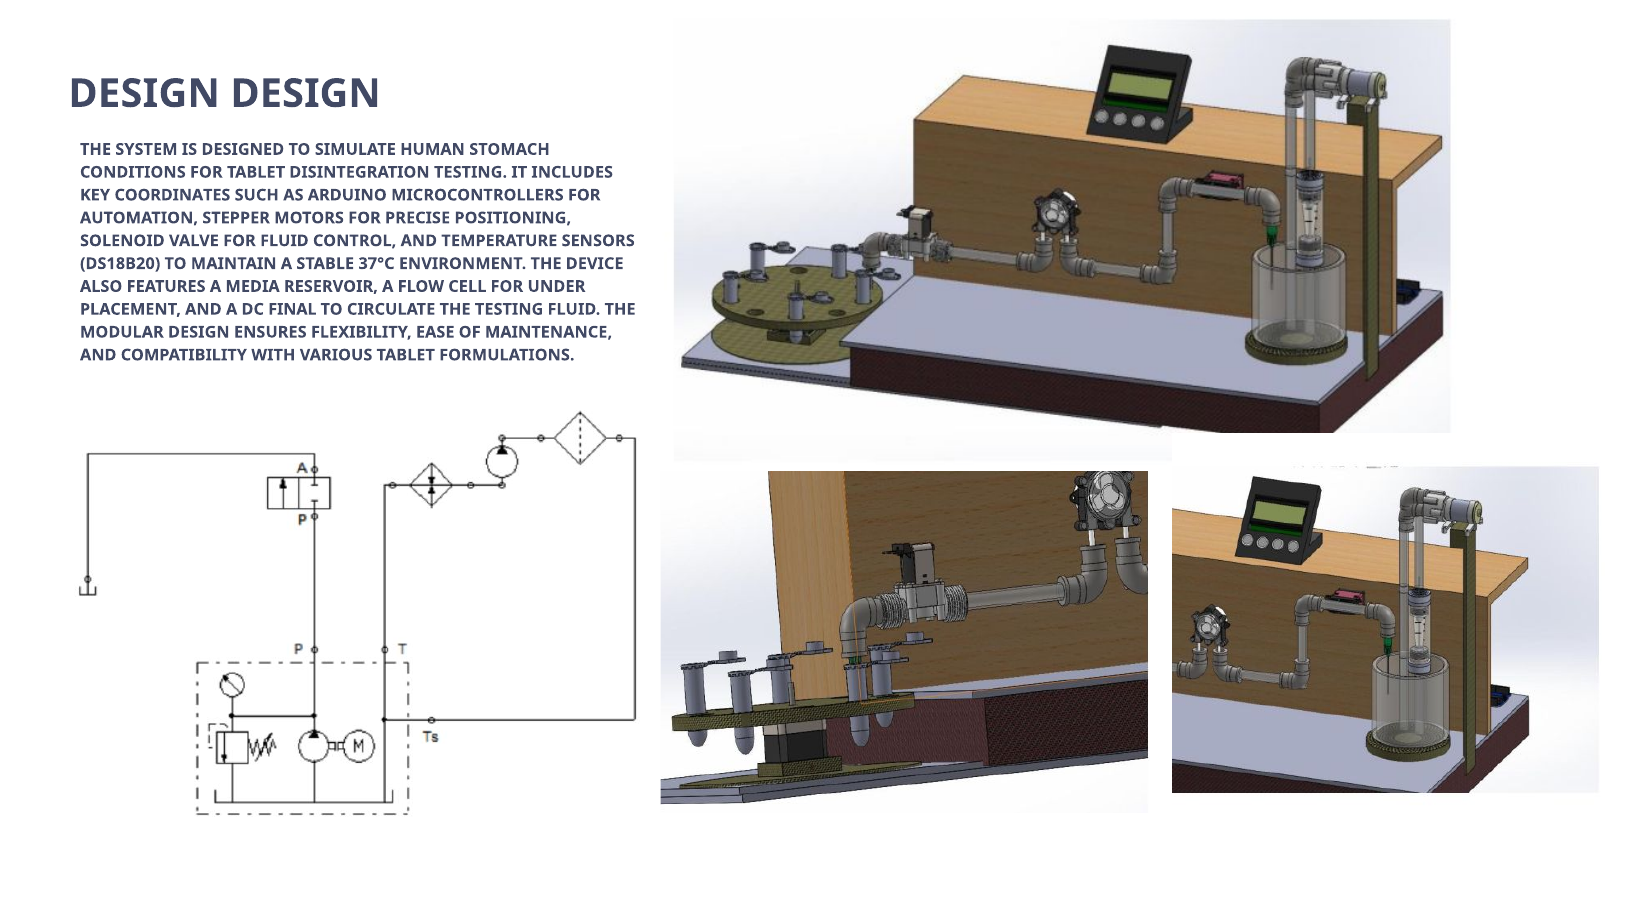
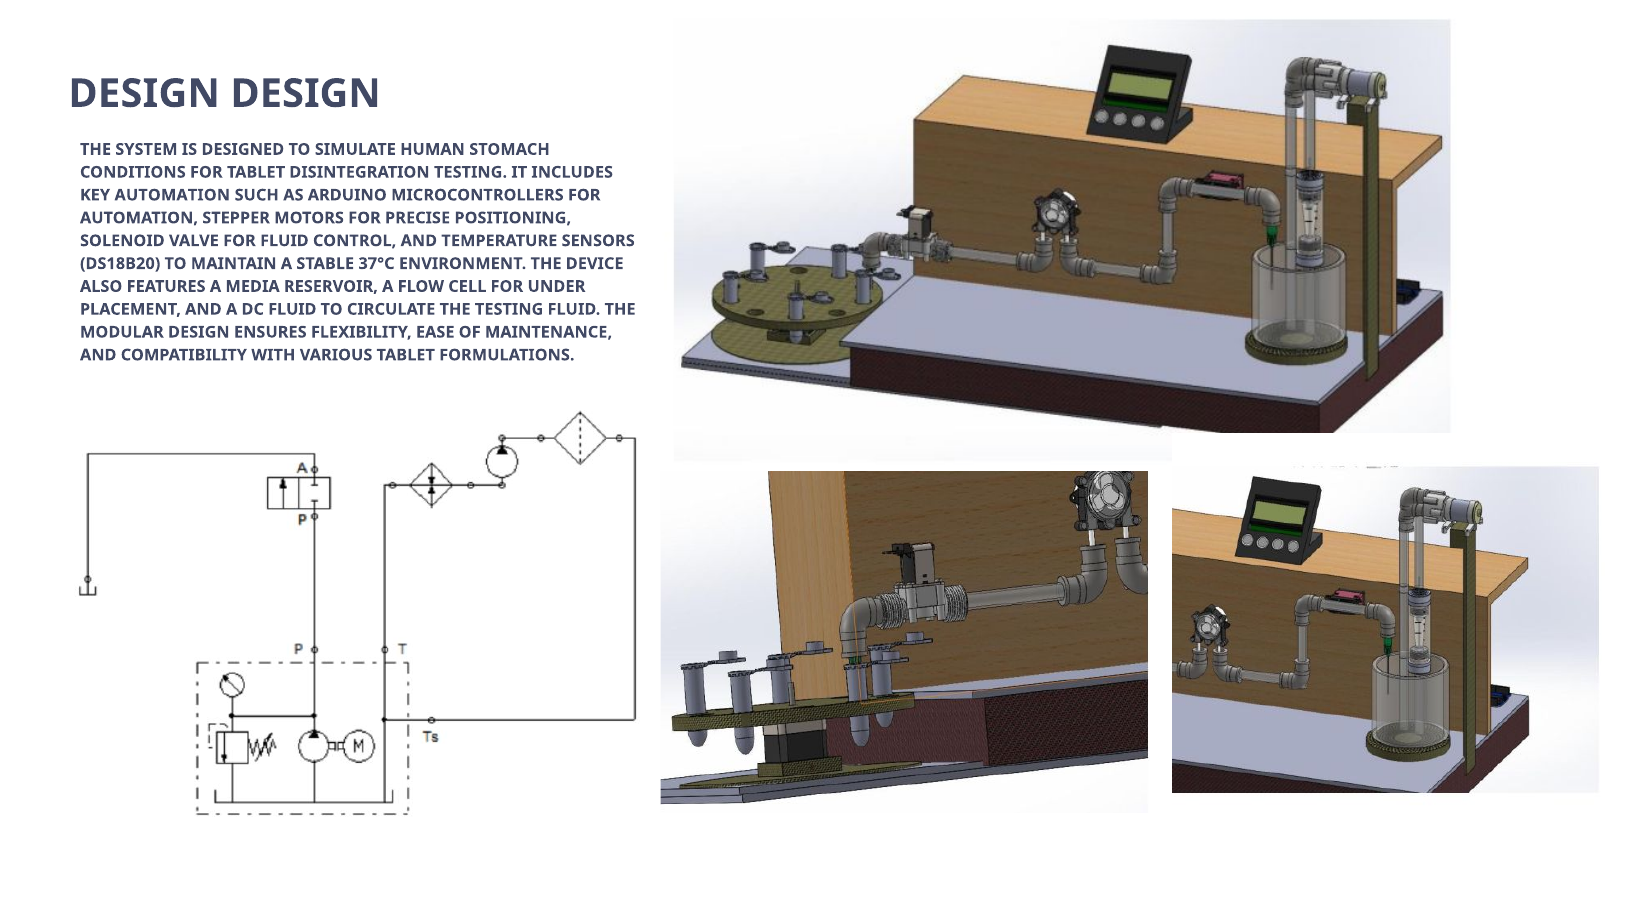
KEY COORDINATES: COORDINATES -> AUTOMATION
DC FINAL: FINAL -> FLUID
